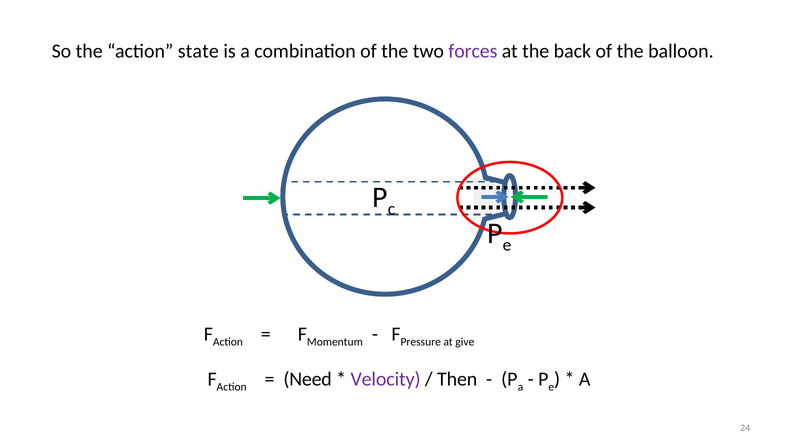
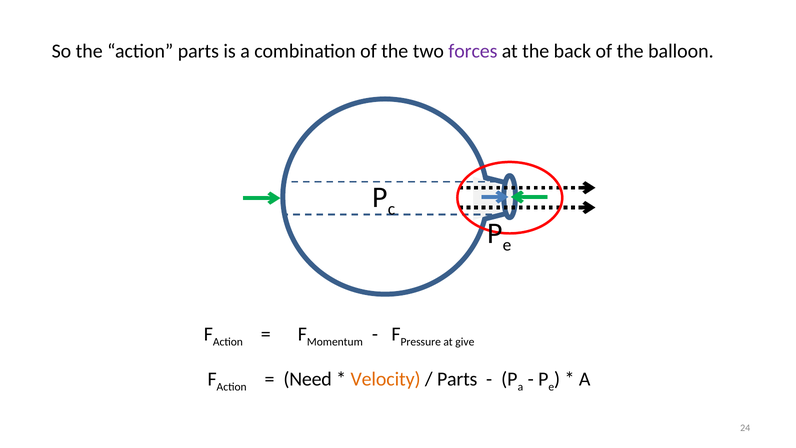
action state: state -> parts
Velocity colour: purple -> orange
Then at (457, 379): Then -> Parts
